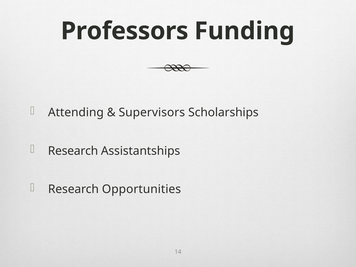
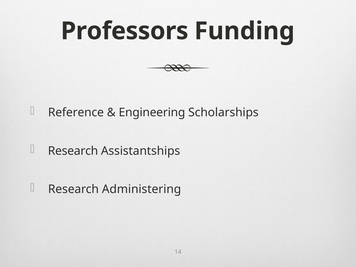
Attending: Attending -> Reference
Supervisors: Supervisors -> Engineering
Opportunities: Opportunities -> Administering
